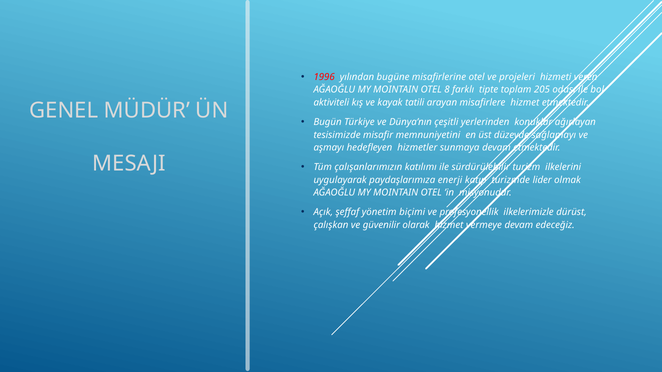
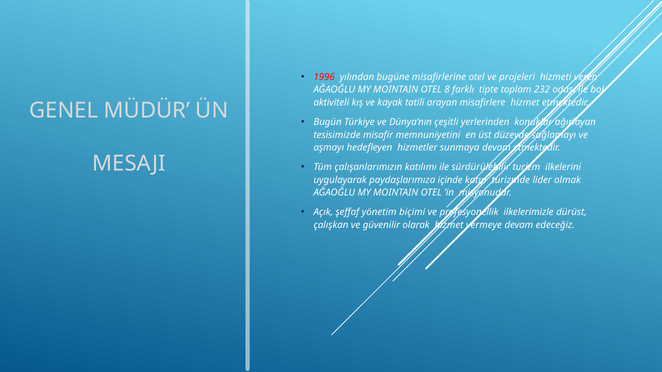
205: 205 -> 232
enerji: enerji -> içinde
